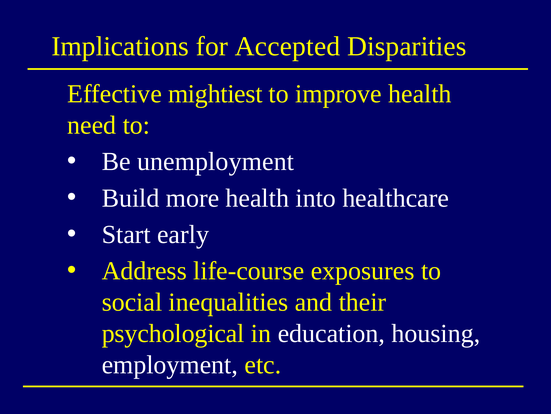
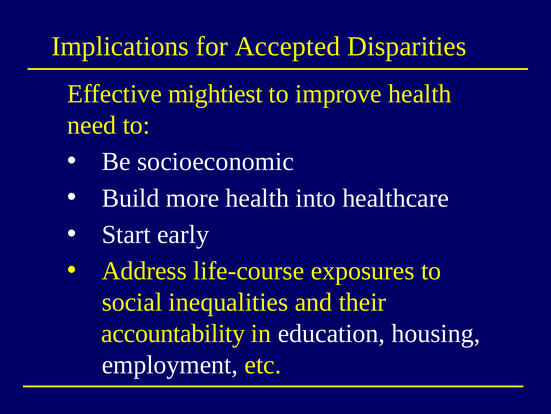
unemployment: unemployment -> socioeconomic
psychological: psychological -> accountability
